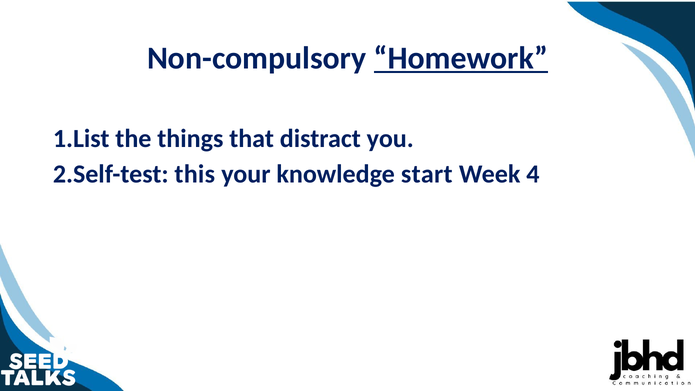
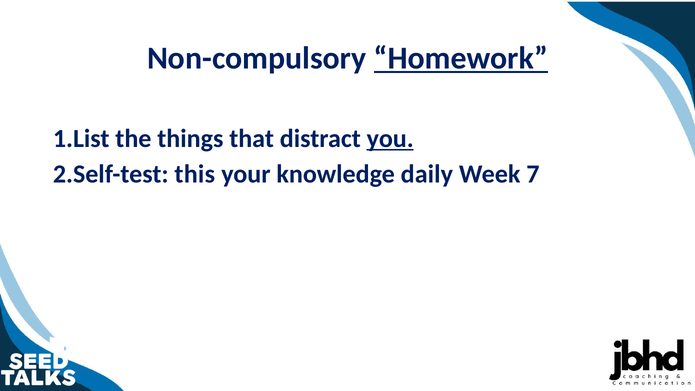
you underline: none -> present
start: start -> daily
4: 4 -> 7
